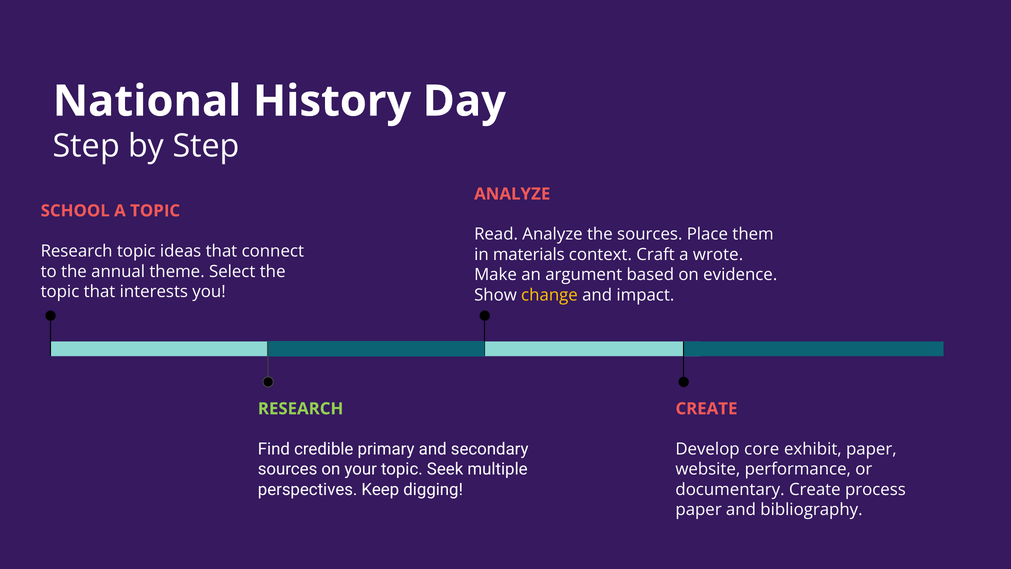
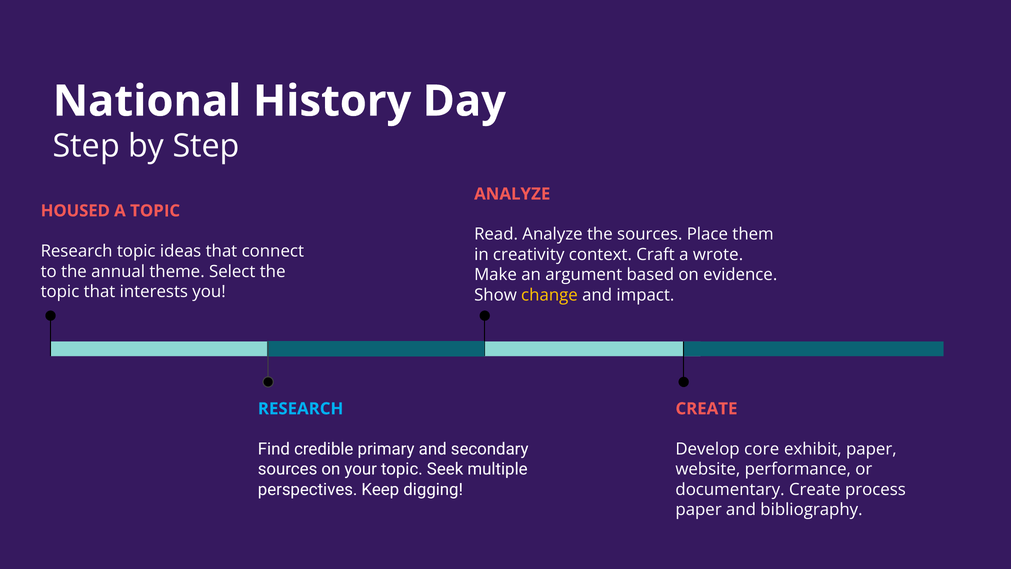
SCHOOL: SCHOOL -> HOUSED
materials: materials -> creativity
RESEARCH at (301, 409) colour: light green -> light blue
